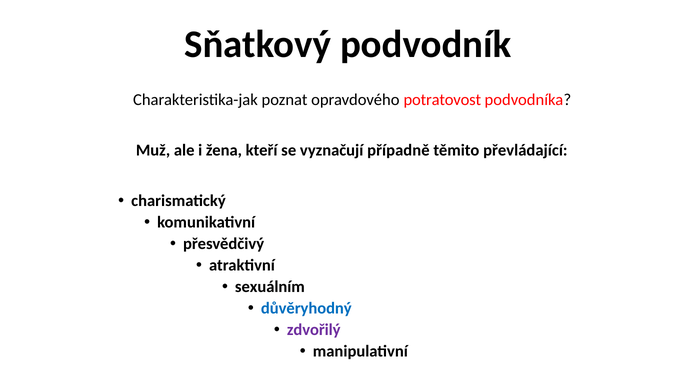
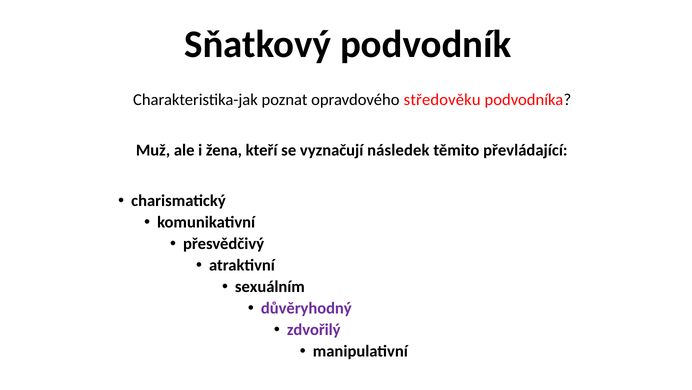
potratovost: potratovost -> středověku
případně: případně -> následek
důvěryhodný colour: blue -> purple
